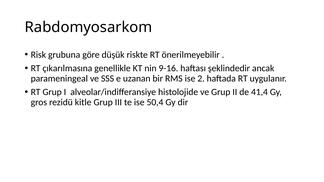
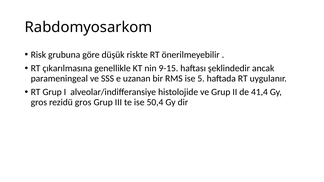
9-16: 9-16 -> 9-15
2: 2 -> 5
rezidü kitle: kitle -> gros
